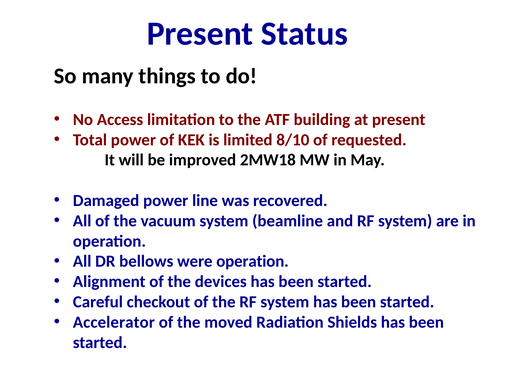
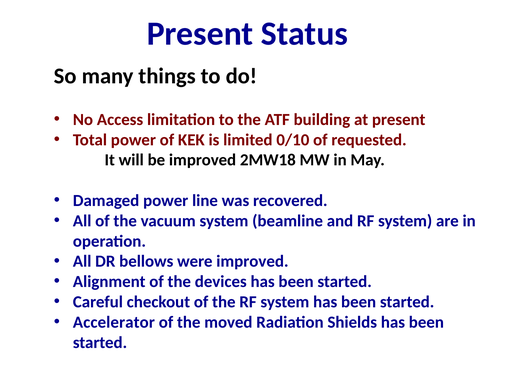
8/10: 8/10 -> 0/10
were operation: operation -> improved
